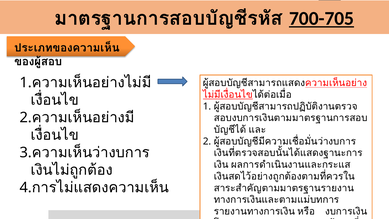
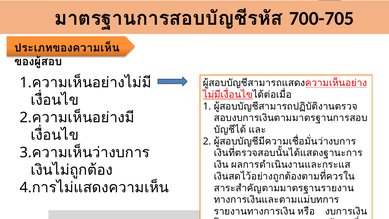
700-705 underline: present -> none
